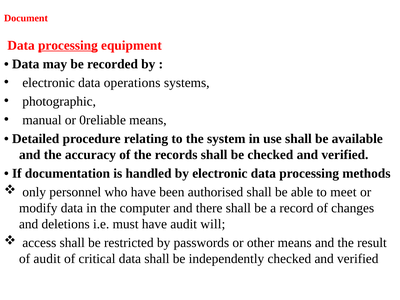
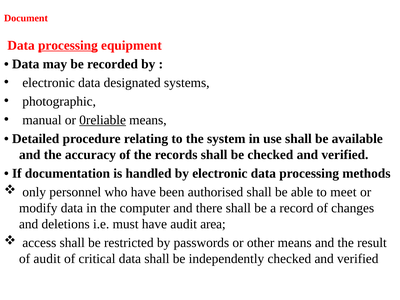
operations: operations -> designated
0reliable underline: none -> present
will: will -> area
